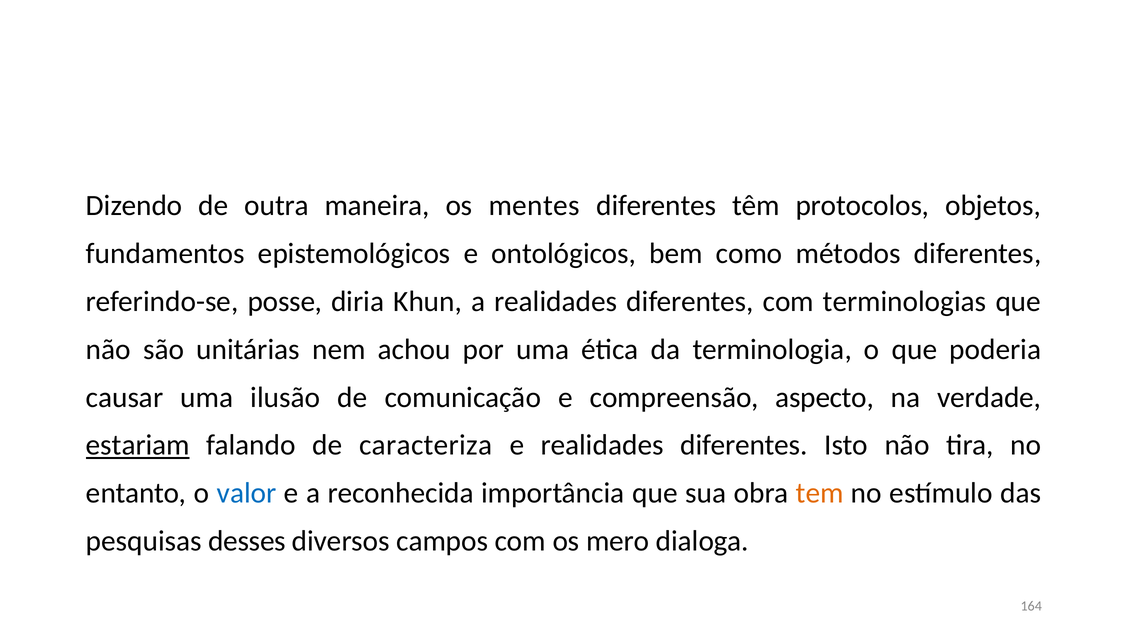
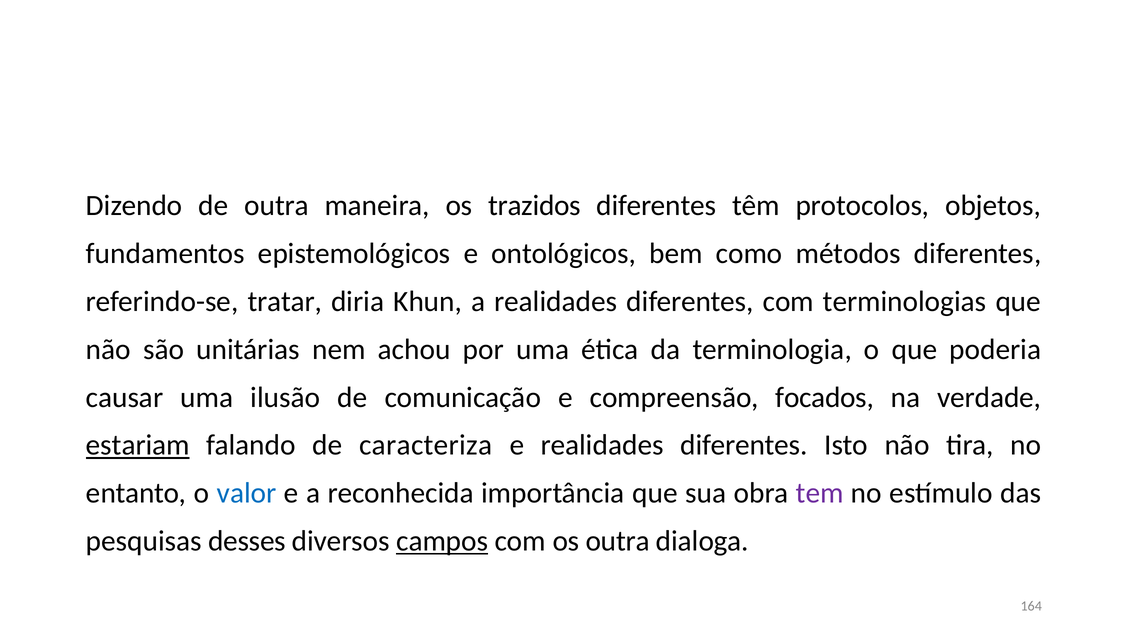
mentes: mentes -> trazidos
posse: posse -> tratar
aspecto: aspecto -> focados
tem colour: orange -> purple
campos underline: none -> present
os mero: mero -> outra
